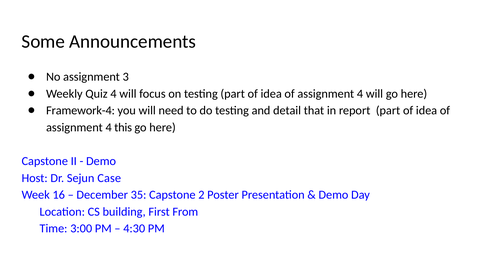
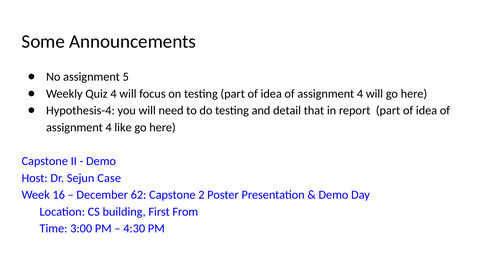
3: 3 -> 5
Framework-4: Framework-4 -> Hypothesis-4
this: this -> like
35: 35 -> 62
